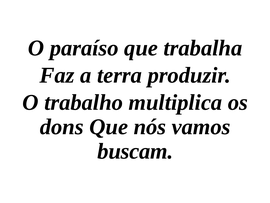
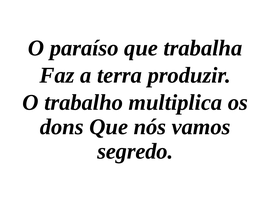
buscam: buscam -> segredo
